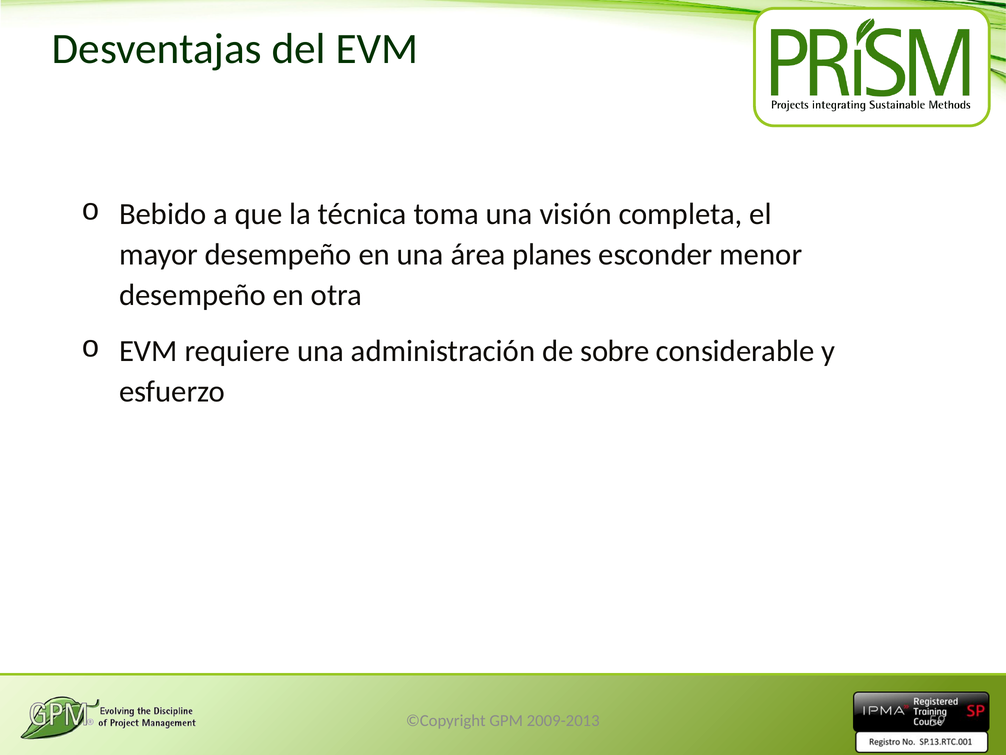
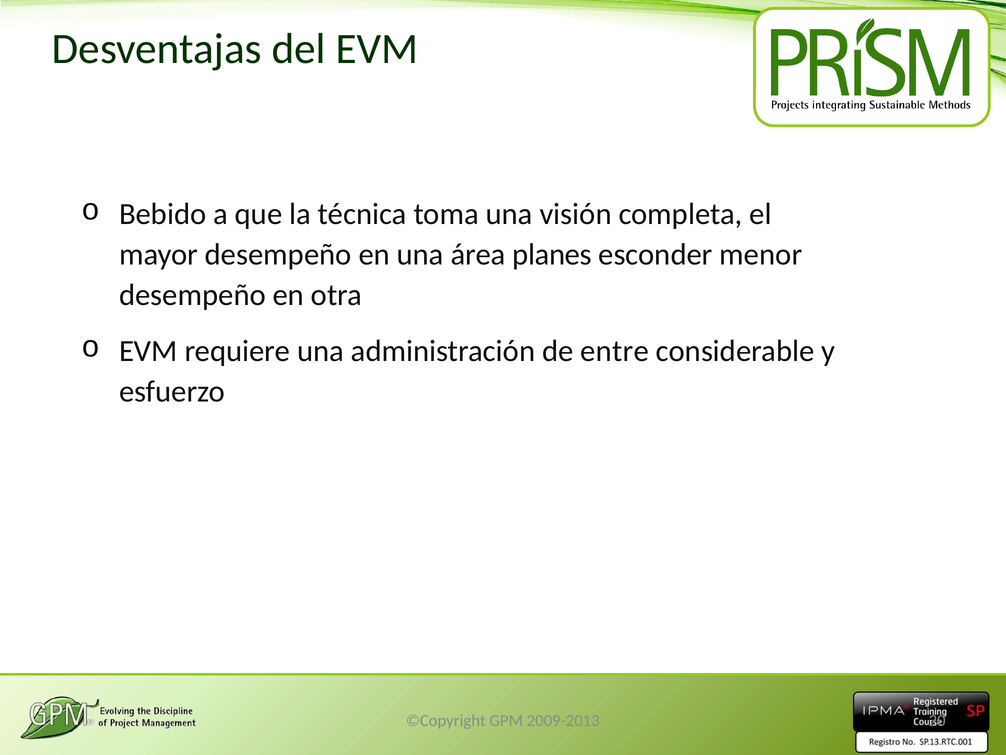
sobre: sobre -> entre
59: 59 -> 20
